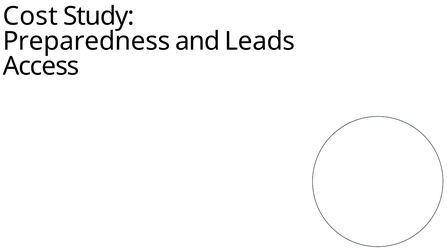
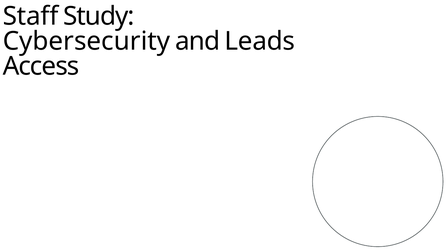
Cost: Cost -> Staff
Preparedness: Preparedness -> Cybersecurity
